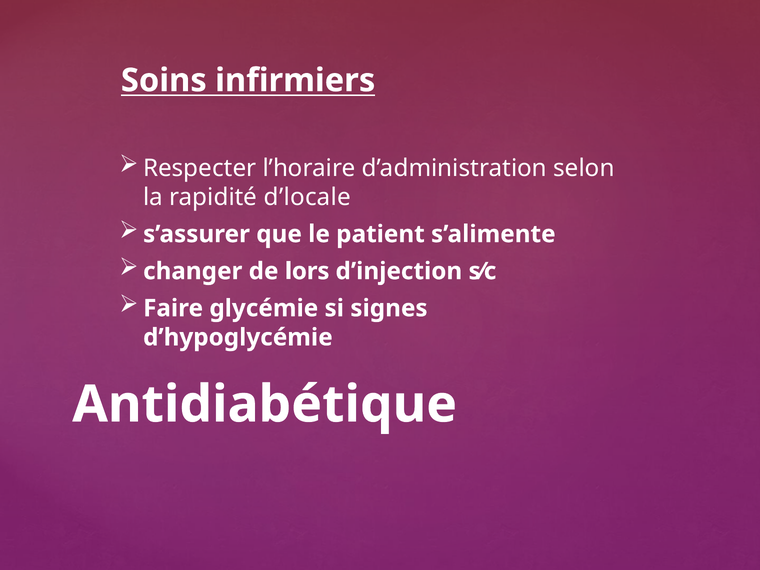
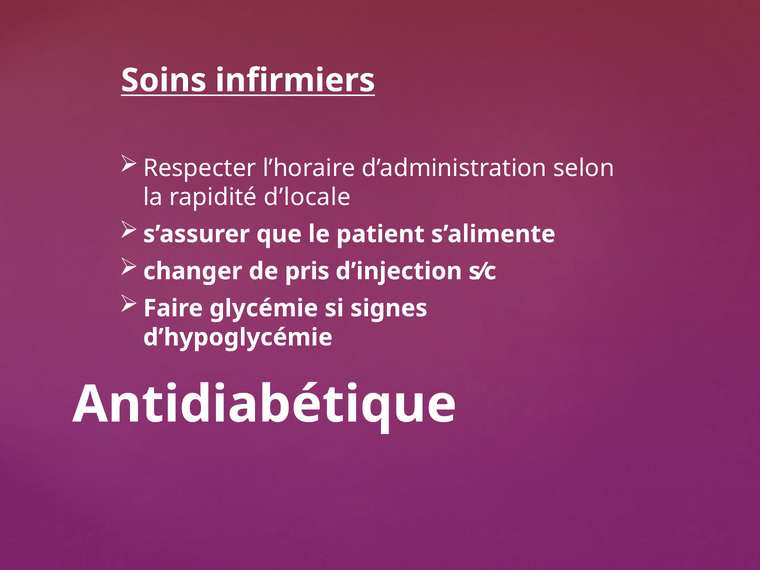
lors: lors -> pris
